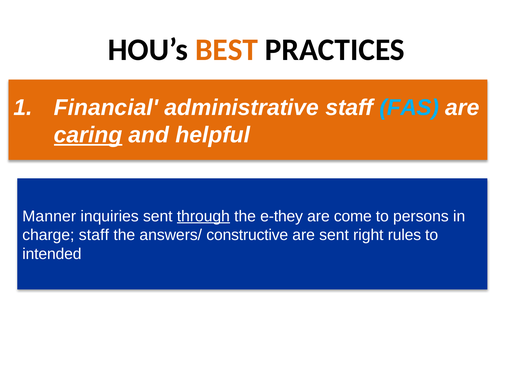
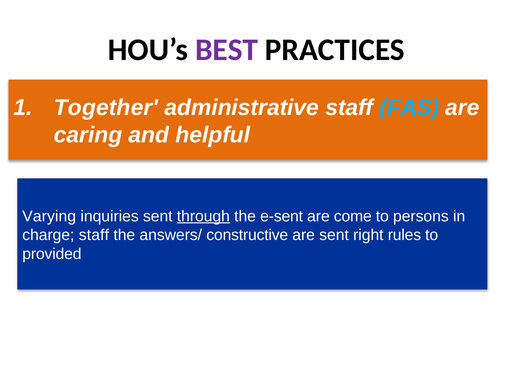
BEST colour: orange -> purple
Financial: Financial -> Together
caring underline: present -> none
Manner: Manner -> Varying
e-they: e-they -> e-sent
intended: intended -> provided
